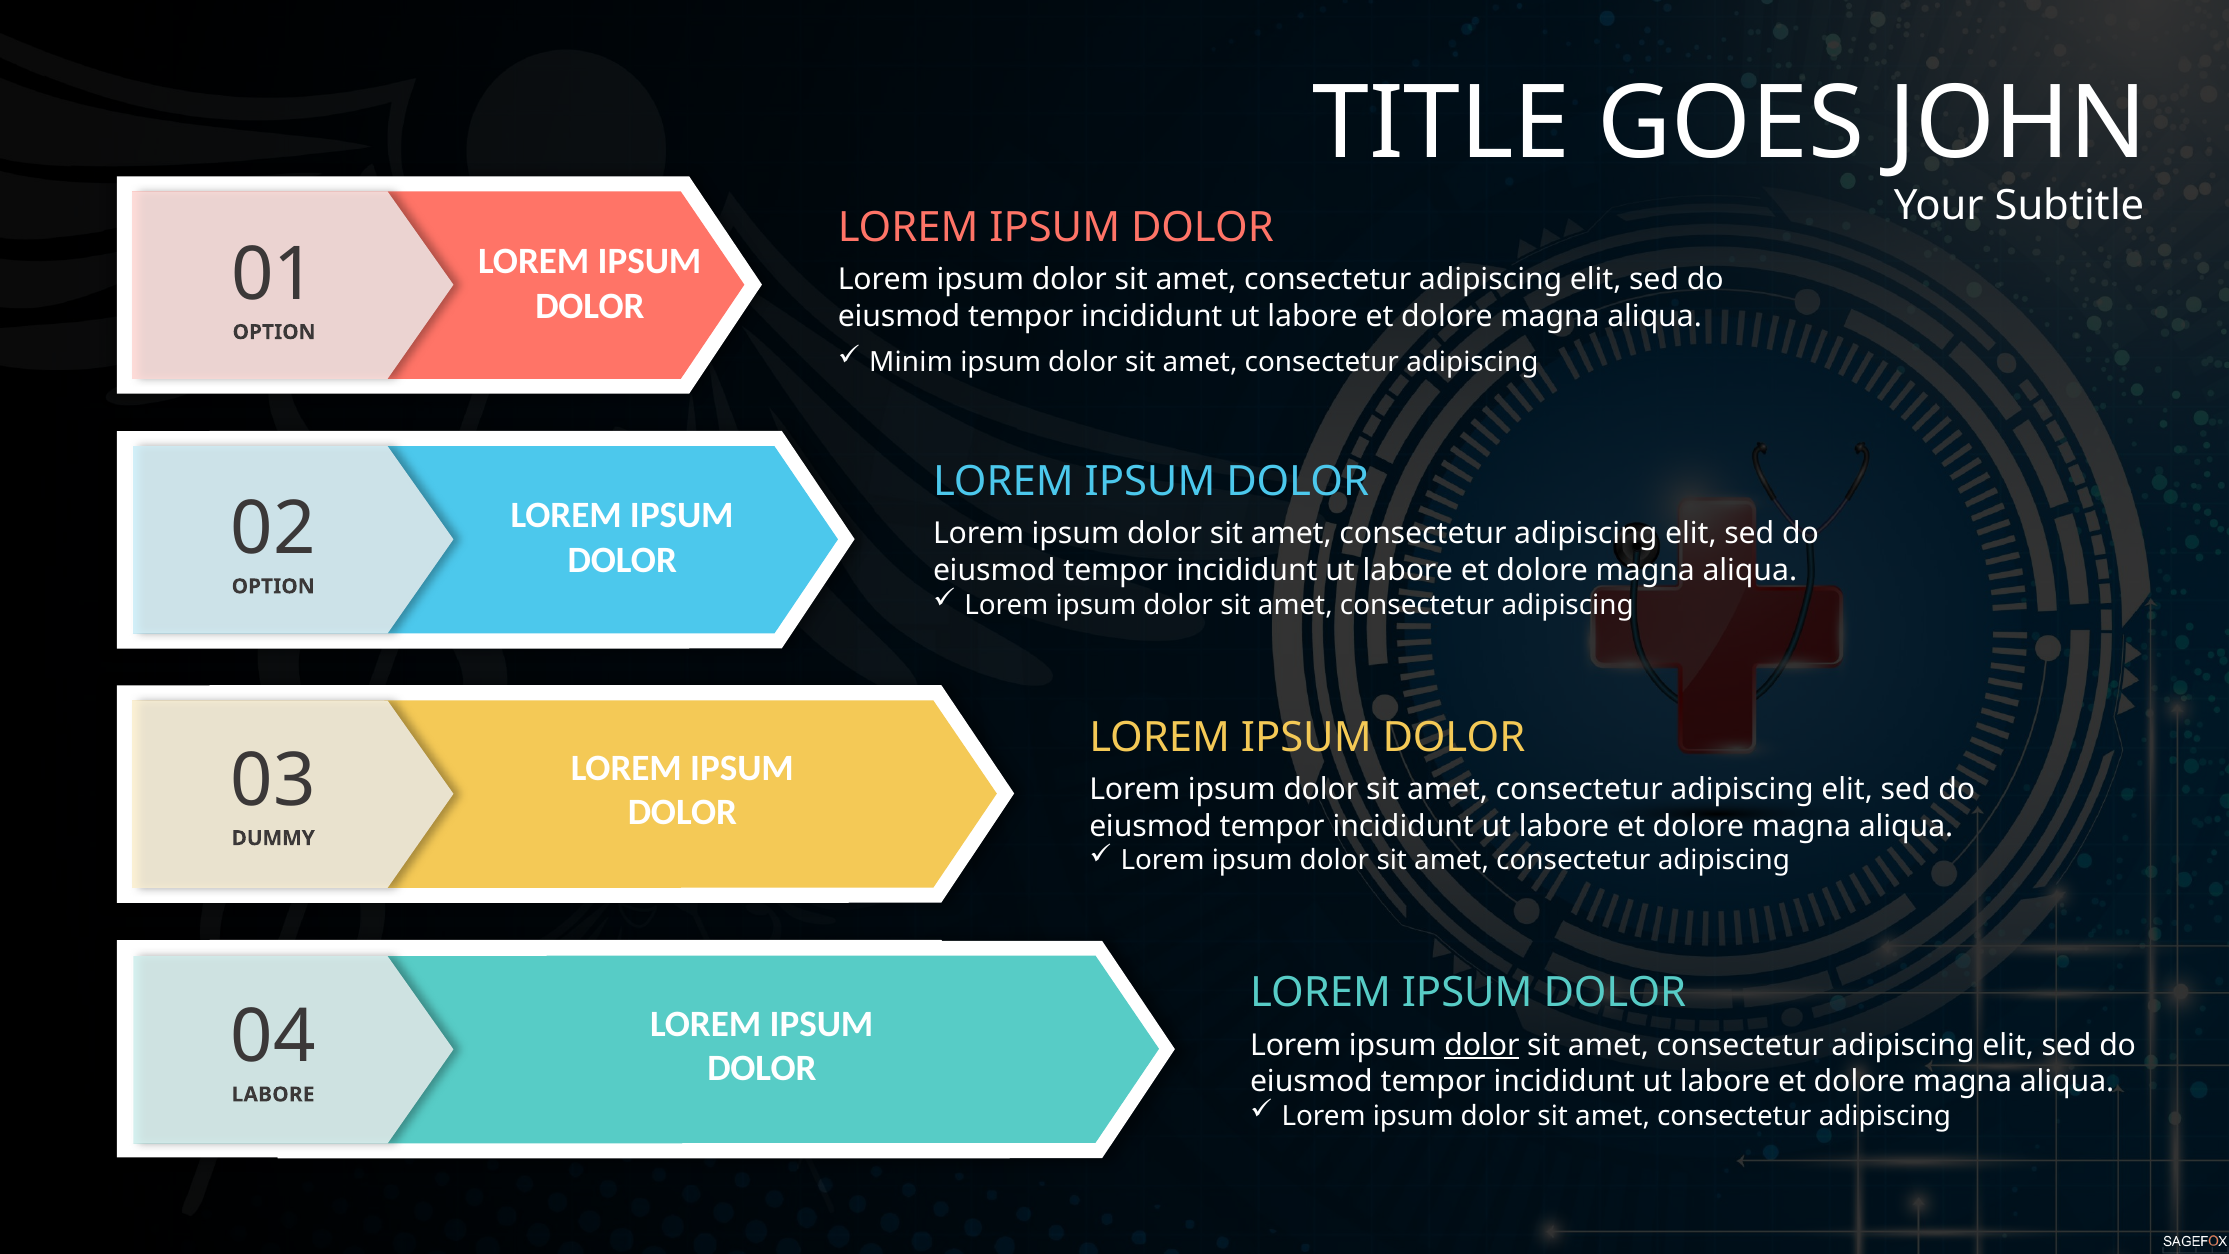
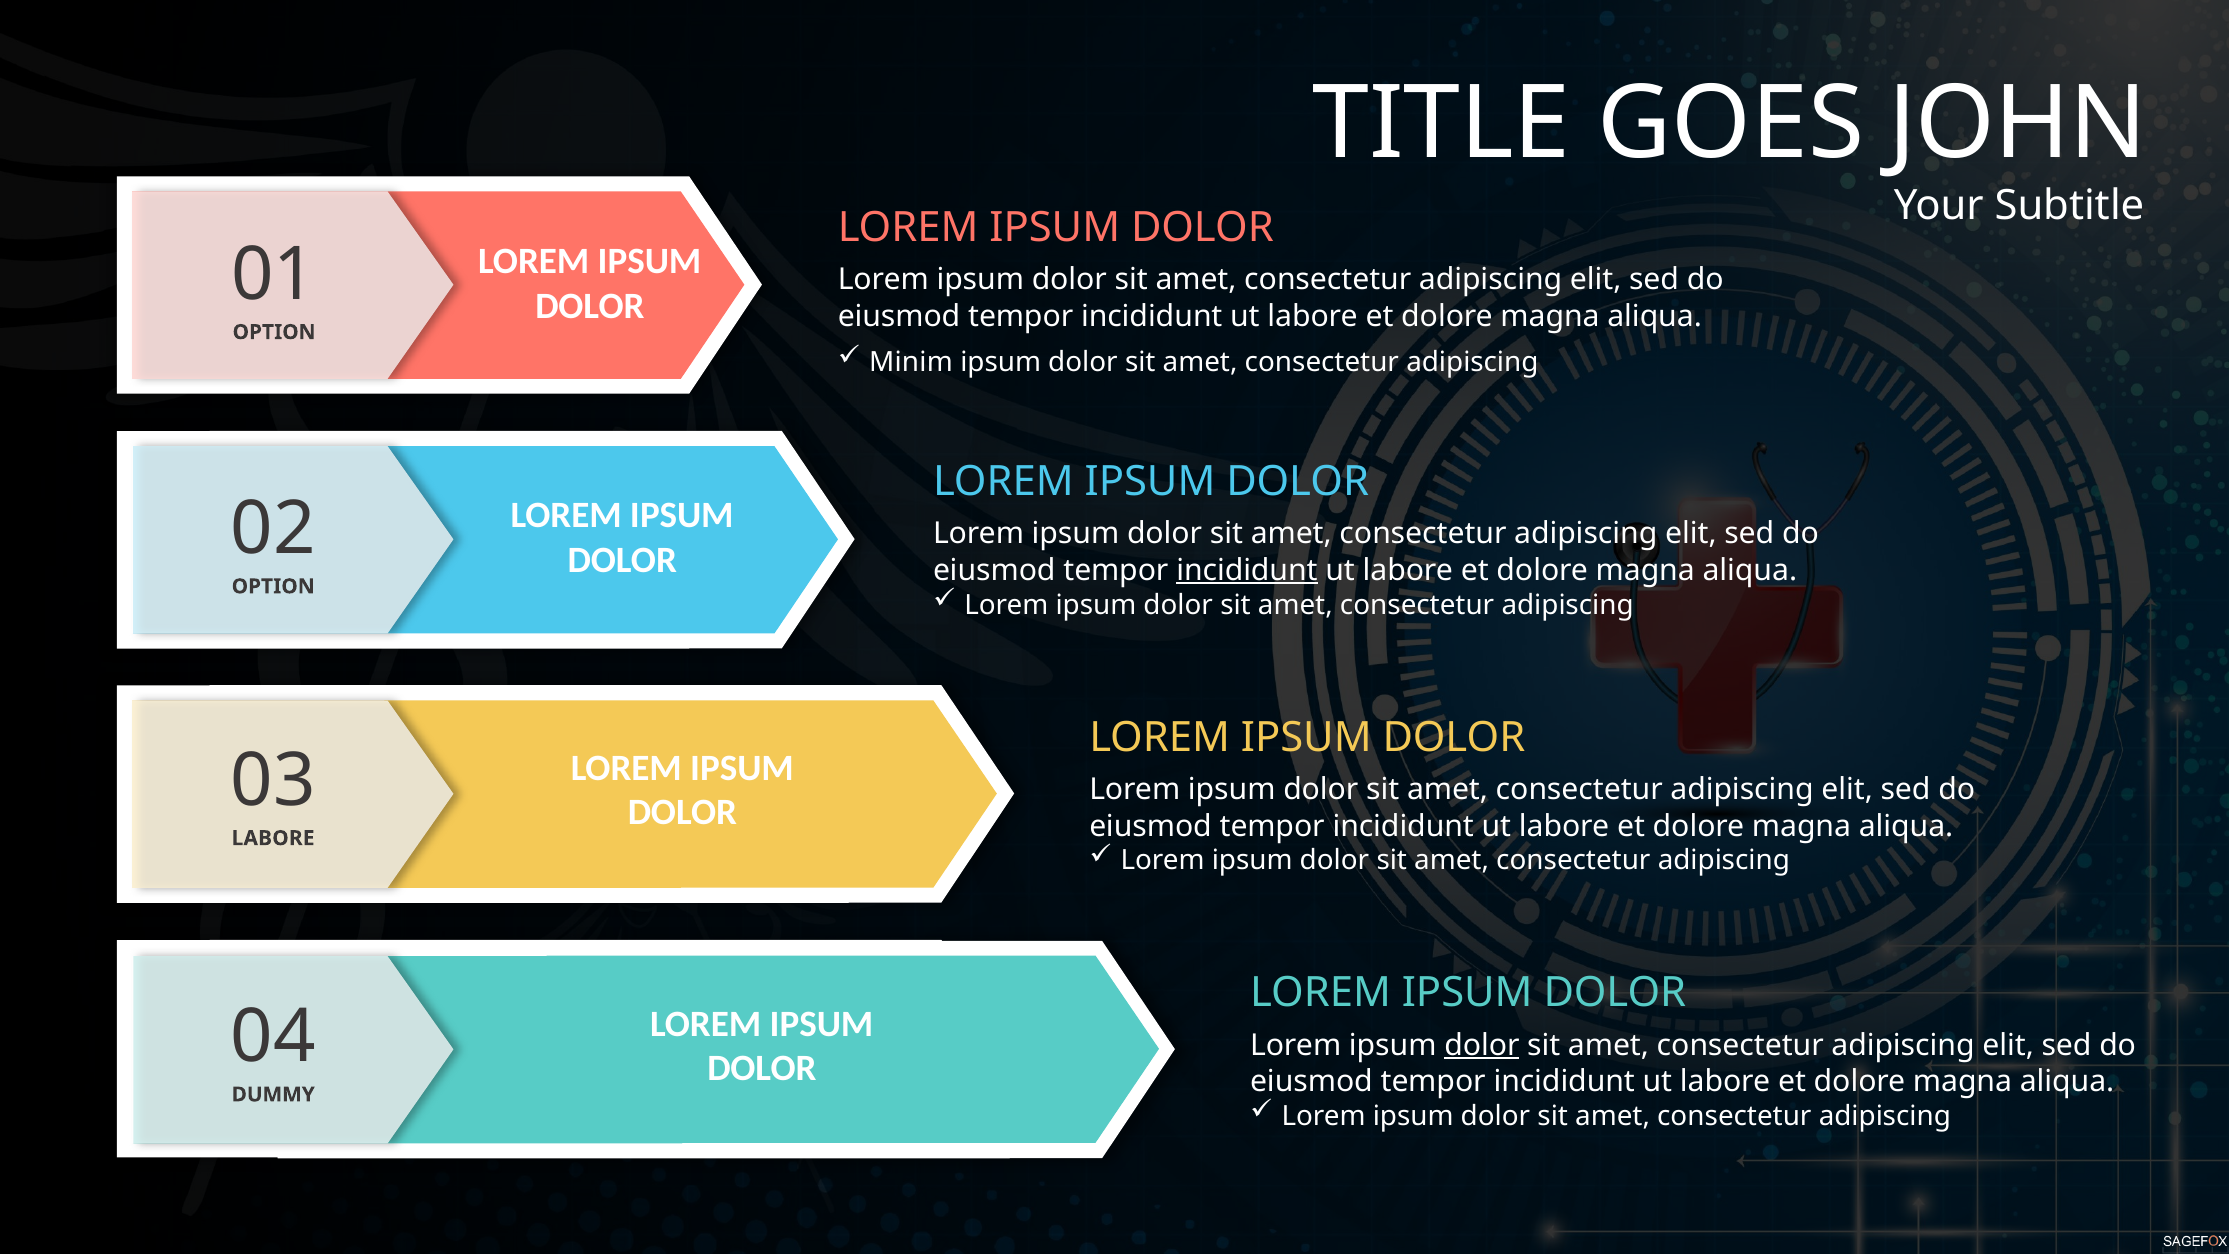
incididunt at (1247, 570) underline: none -> present
DUMMY at (273, 838): DUMMY -> LABORE
LABORE at (273, 1094): LABORE -> DUMMY
